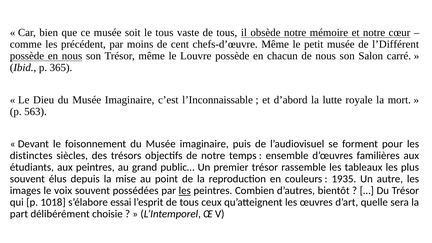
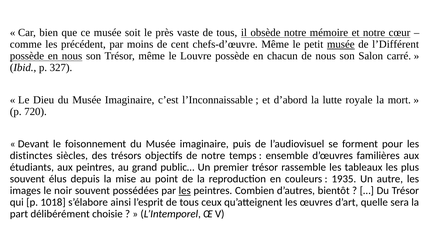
le tous: tous -> près
musée at (341, 44) underline: none -> present
365: 365 -> 327
563: 563 -> 720
voix: voix -> noir
essai: essai -> ainsi
